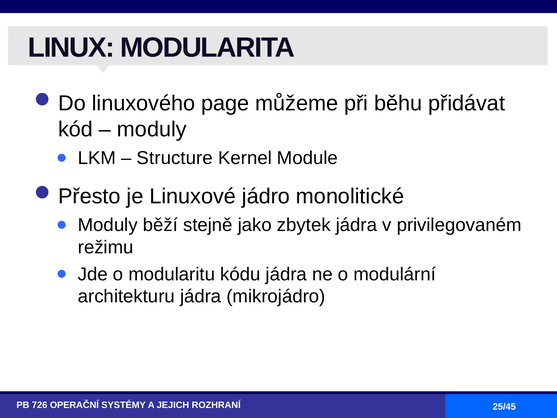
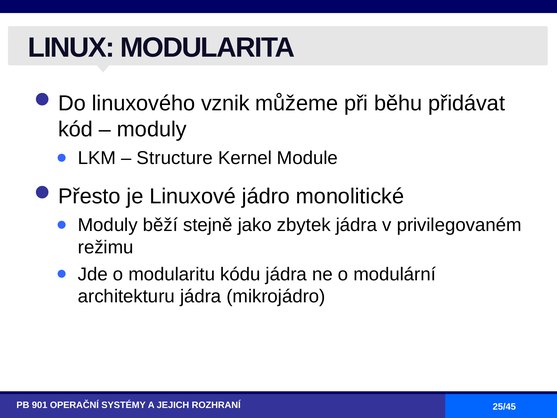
page: page -> vznik
726: 726 -> 901
